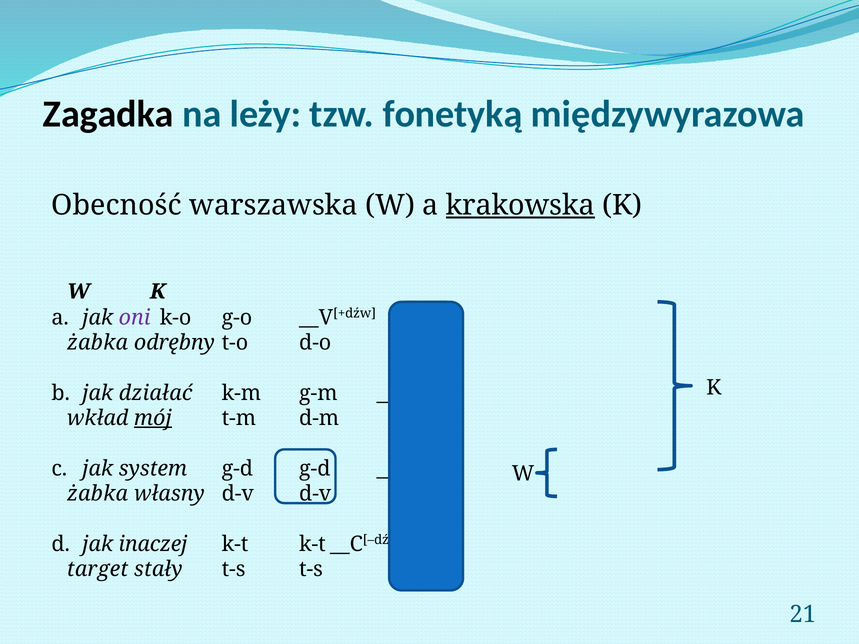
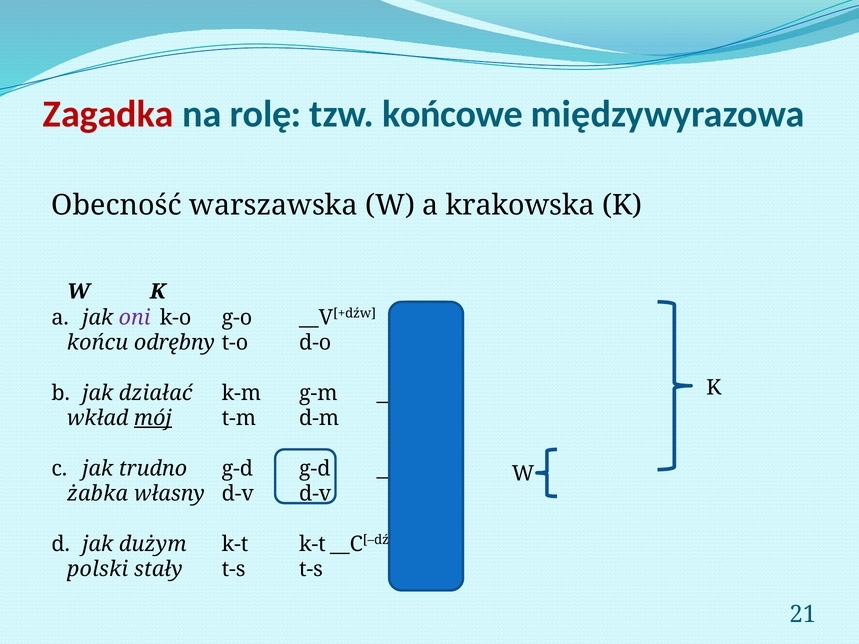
Zagadka colour: black -> red
leży: leży -> rolę
fonetyką: fonetyką -> końcowe
krakowska underline: present -> none
żabka at (98, 343): żabka -> końcu
system: system -> trudno
inaczej: inaczej -> dużym
target: target -> polski
